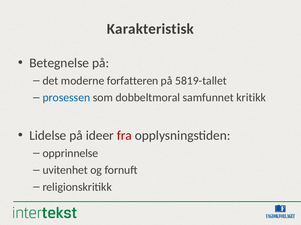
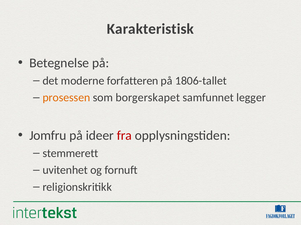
5819-tallet: 5819-tallet -> 1806-tallet
prosessen colour: blue -> orange
dobbeltmoral: dobbeltmoral -> borgerskapet
kritikk: kritikk -> legger
Lidelse: Lidelse -> Jomfru
opprinnelse: opprinnelse -> stemmerett
